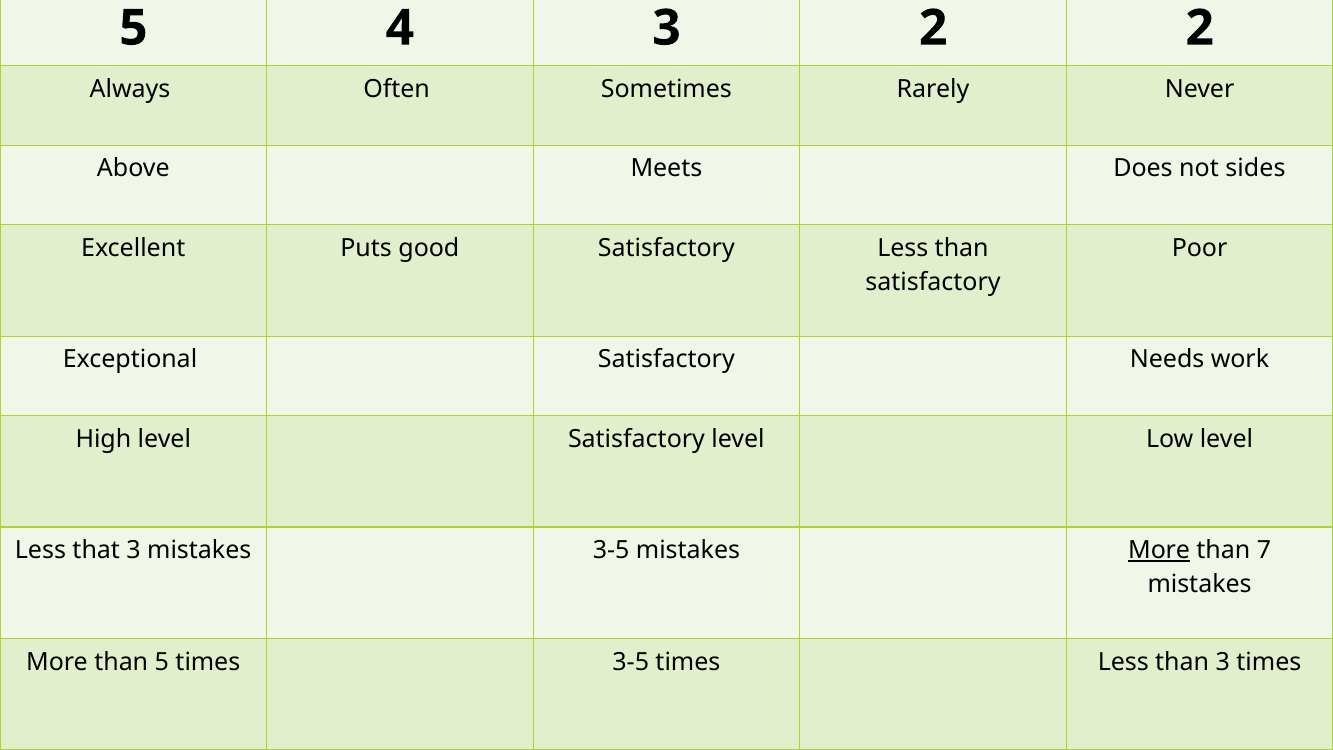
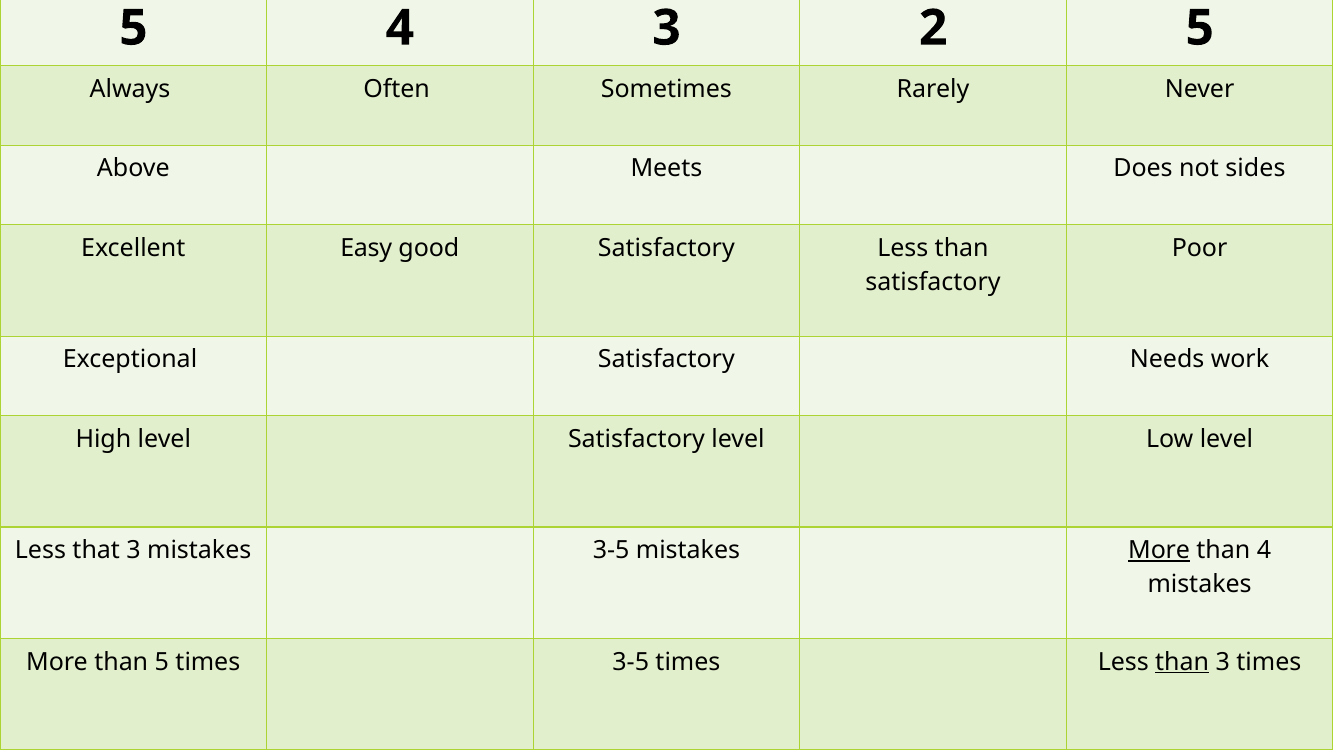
2 2: 2 -> 5
Puts: Puts -> Easy
than 7: 7 -> 4
than at (1182, 662) underline: none -> present
